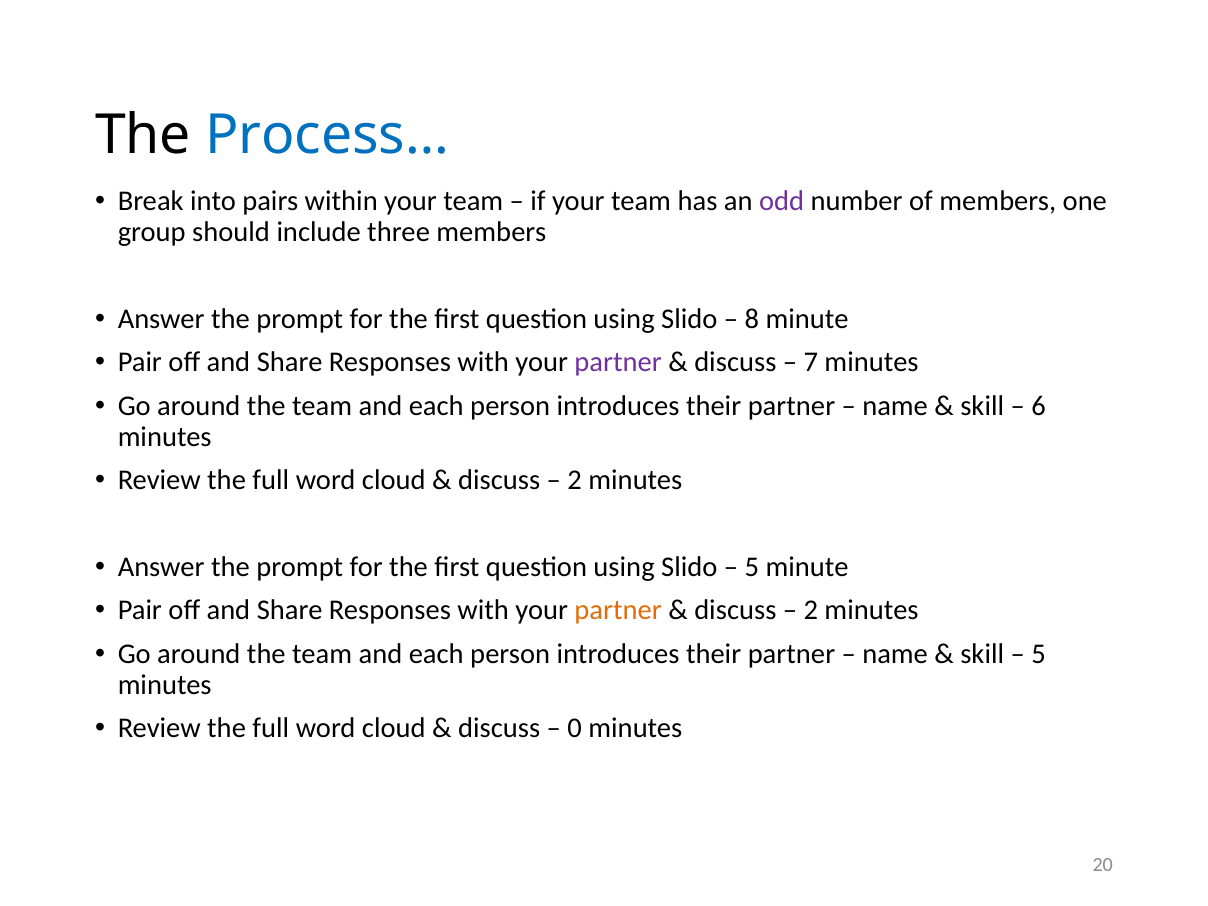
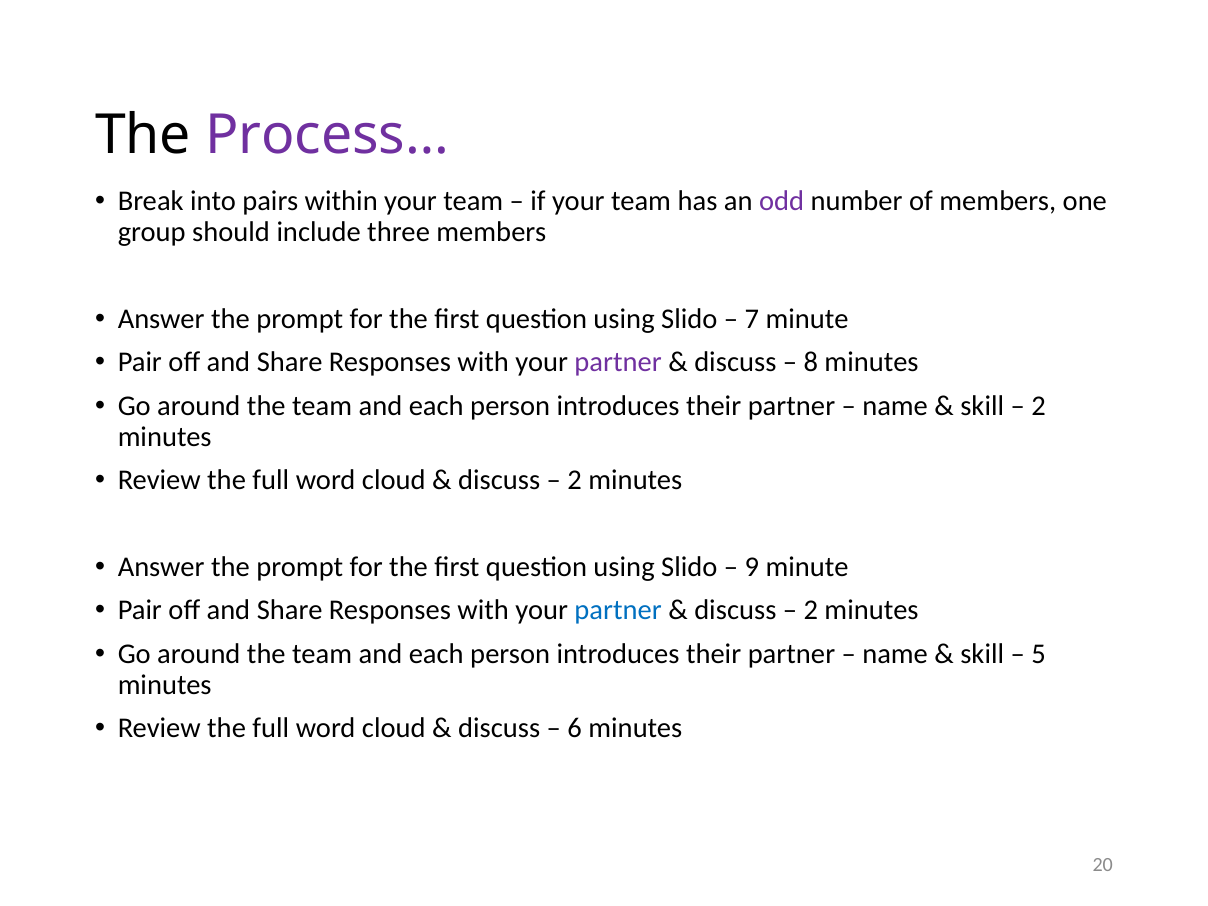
Process… colour: blue -> purple
8: 8 -> 7
7: 7 -> 8
6 at (1039, 406): 6 -> 2
5 at (752, 567): 5 -> 9
partner at (618, 610) colour: orange -> blue
0: 0 -> 6
